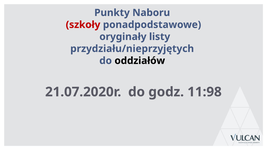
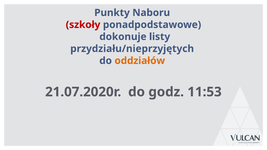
oryginały: oryginały -> dokonuje
oddziałów colour: black -> orange
11:98: 11:98 -> 11:53
